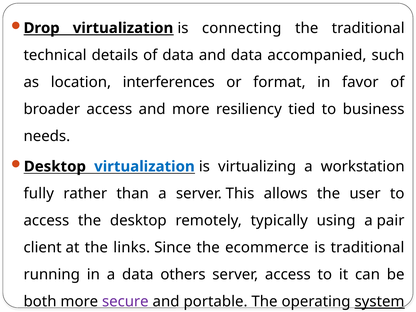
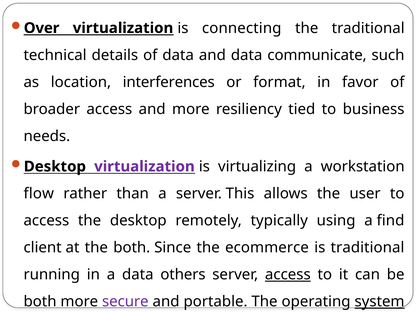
Drop: Drop -> Over
accompanied: accompanied -> communicate
virtualization at (144, 167) colour: blue -> purple
fully: fully -> flow
pair: pair -> find
the links: links -> both
access at (288, 275) underline: none -> present
